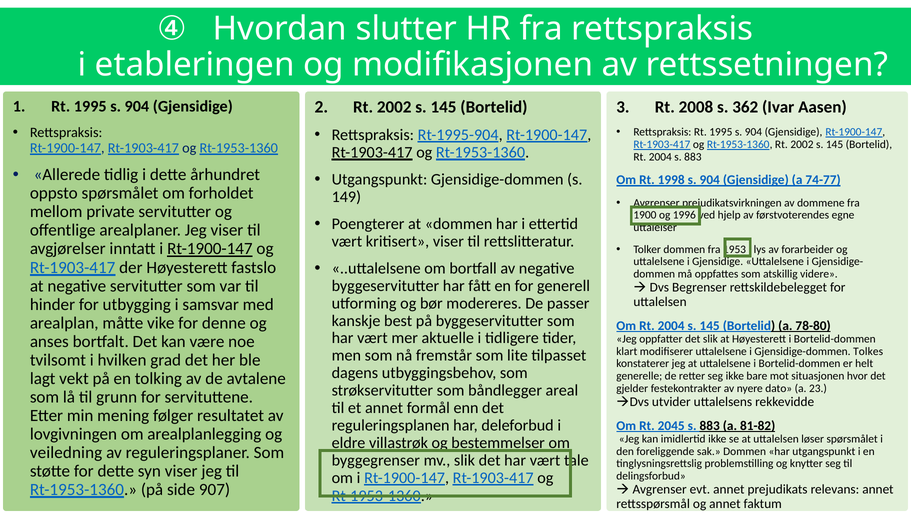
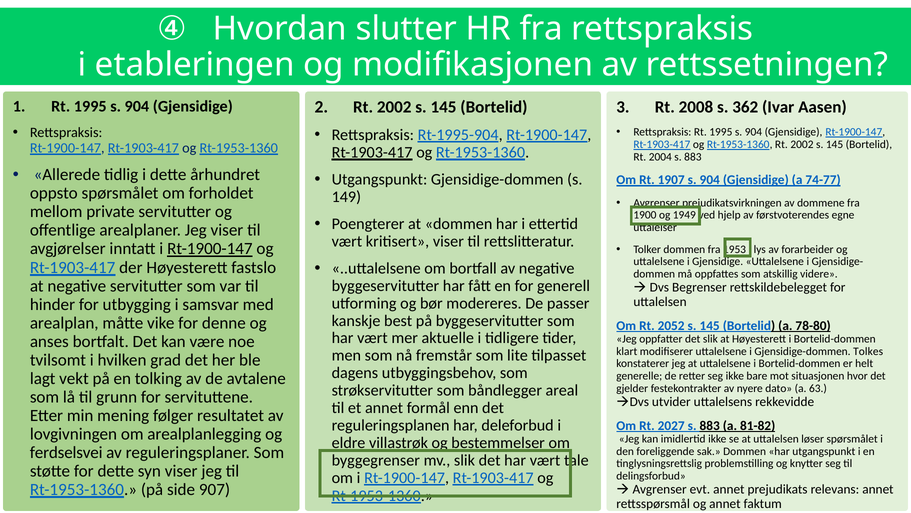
1998: 1998 -> 1907
1996: 1996 -> 1949
Om Rt 2004: 2004 -> 2052
23: 23 -> 63
2045: 2045 -> 2027
veiledning: veiledning -> ferdselsvei
